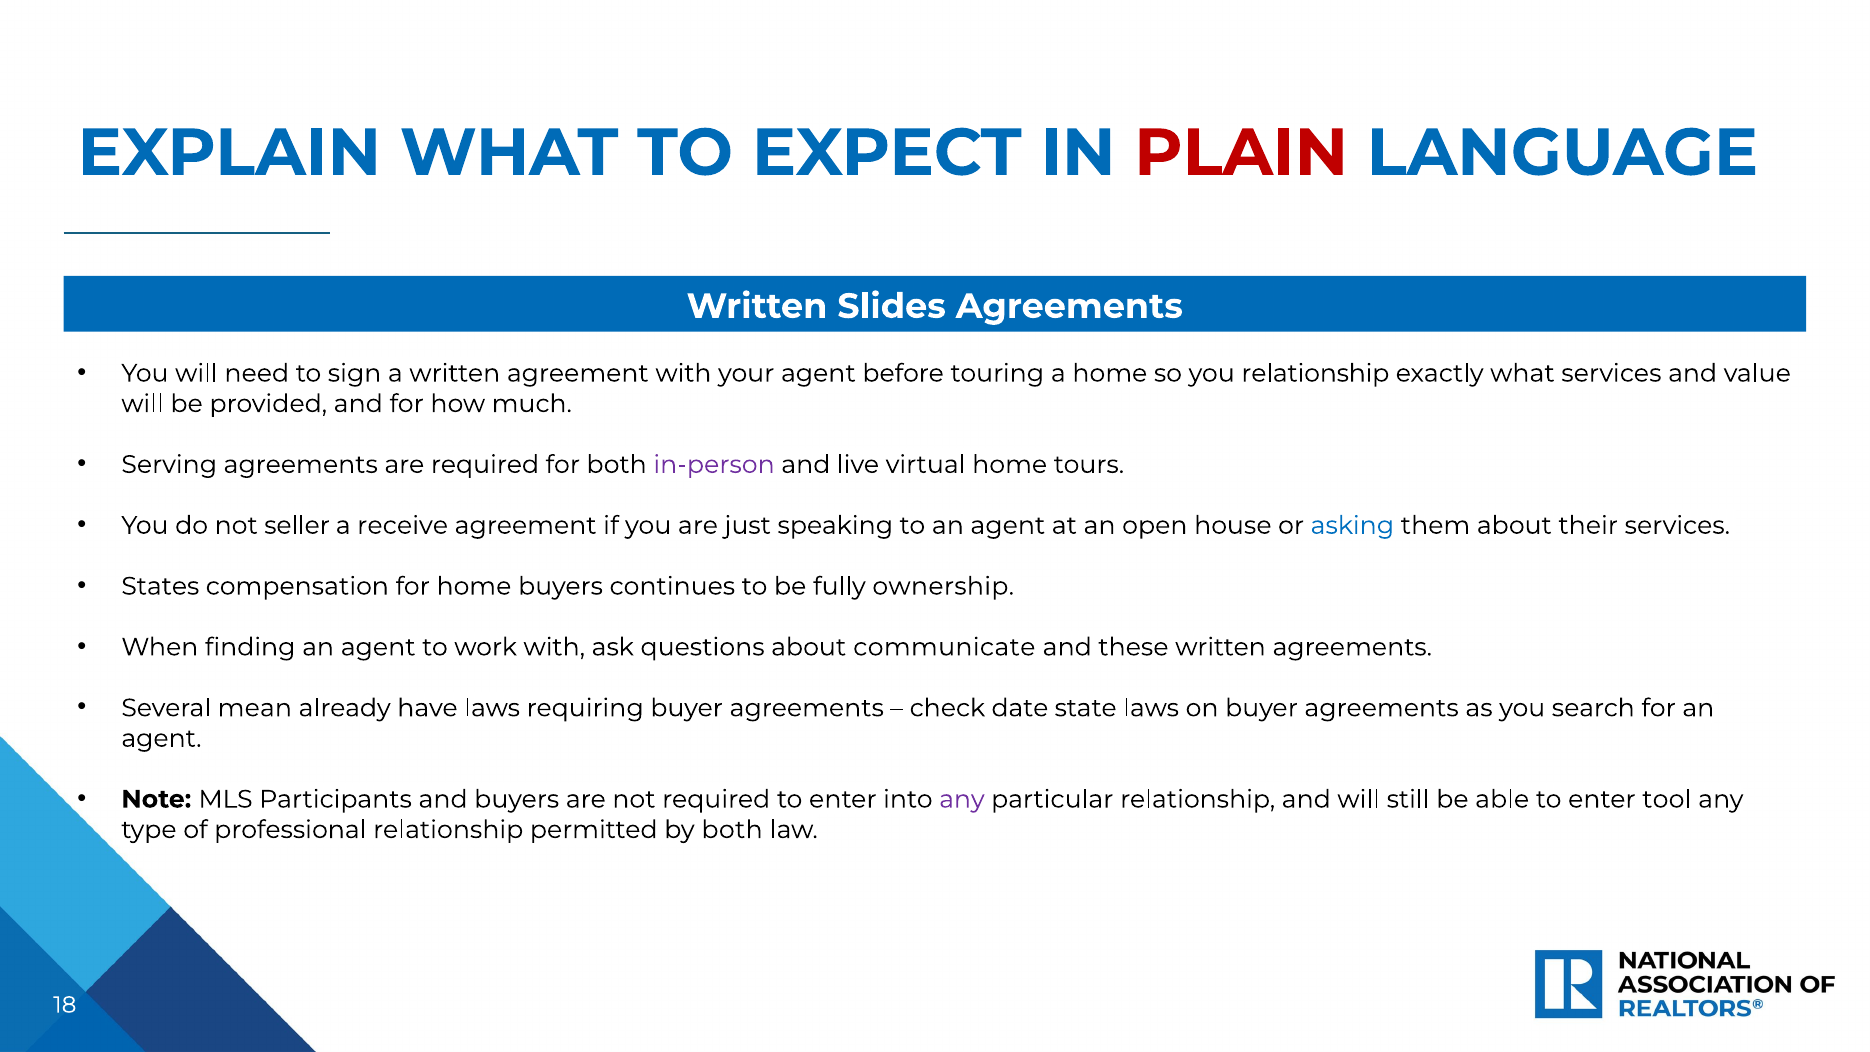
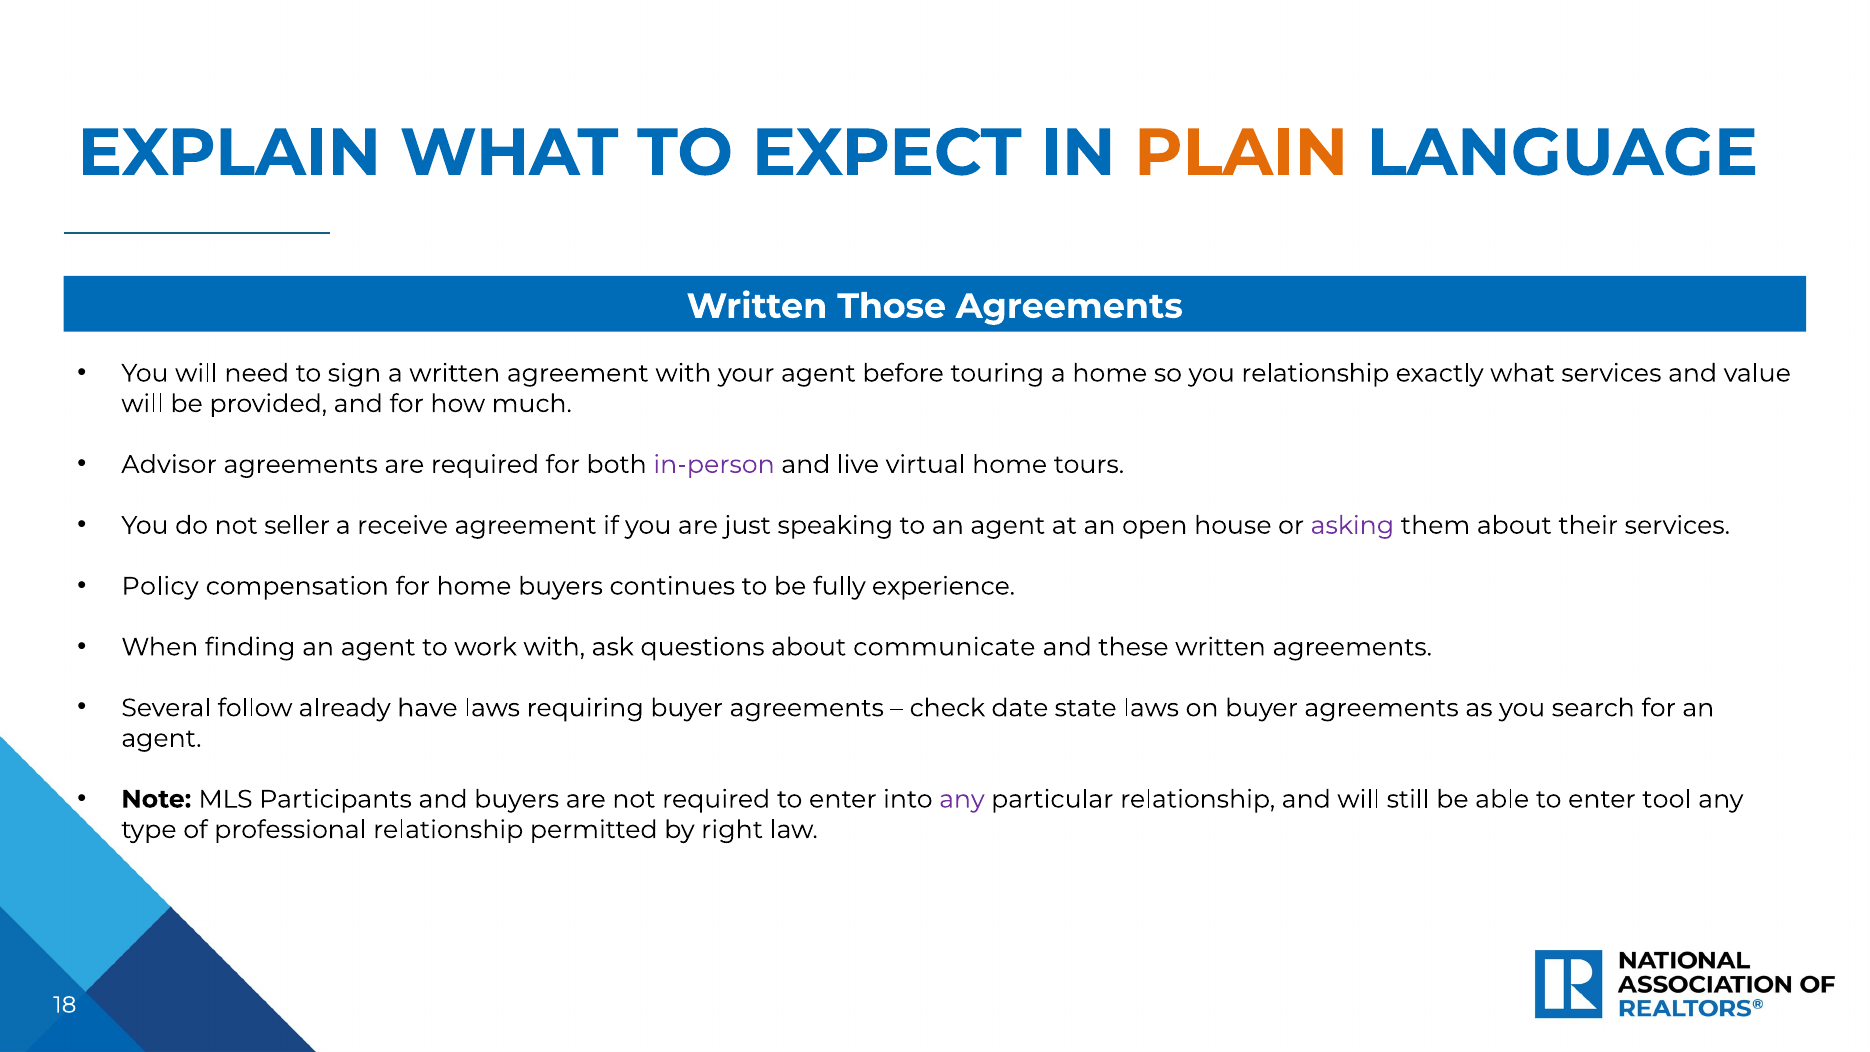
PLAIN colour: red -> orange
Slides: Slides -> Those
Serving: Serving -> Advisor
asking colour: blue -> purple
States: States -> Policy
ownership: ownership -> experience
mean: mean -> follow
by both: both -> right
